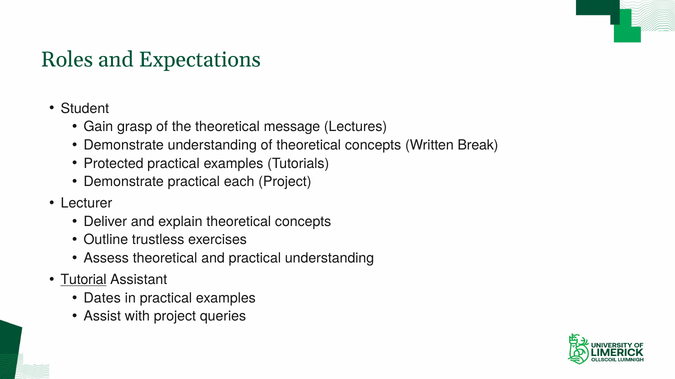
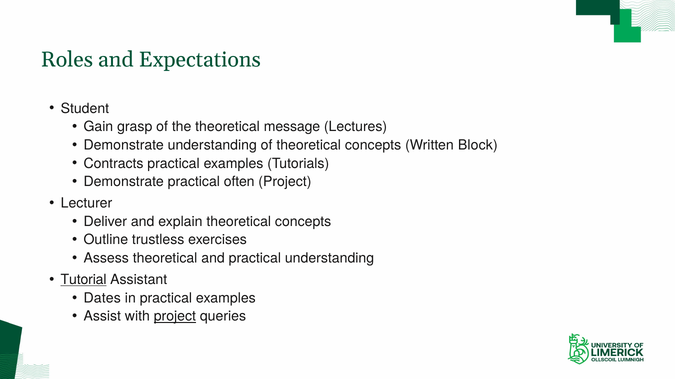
Break: Break -> Block
Protected: Protected -> Contracts
each: each -> often
project at (175, 317) underline: none -> present
